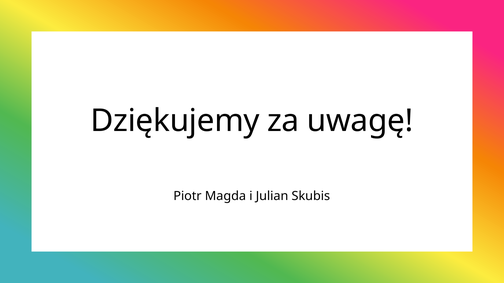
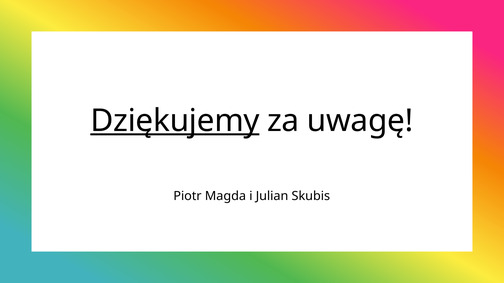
Dziękujemy underline: none -> present
